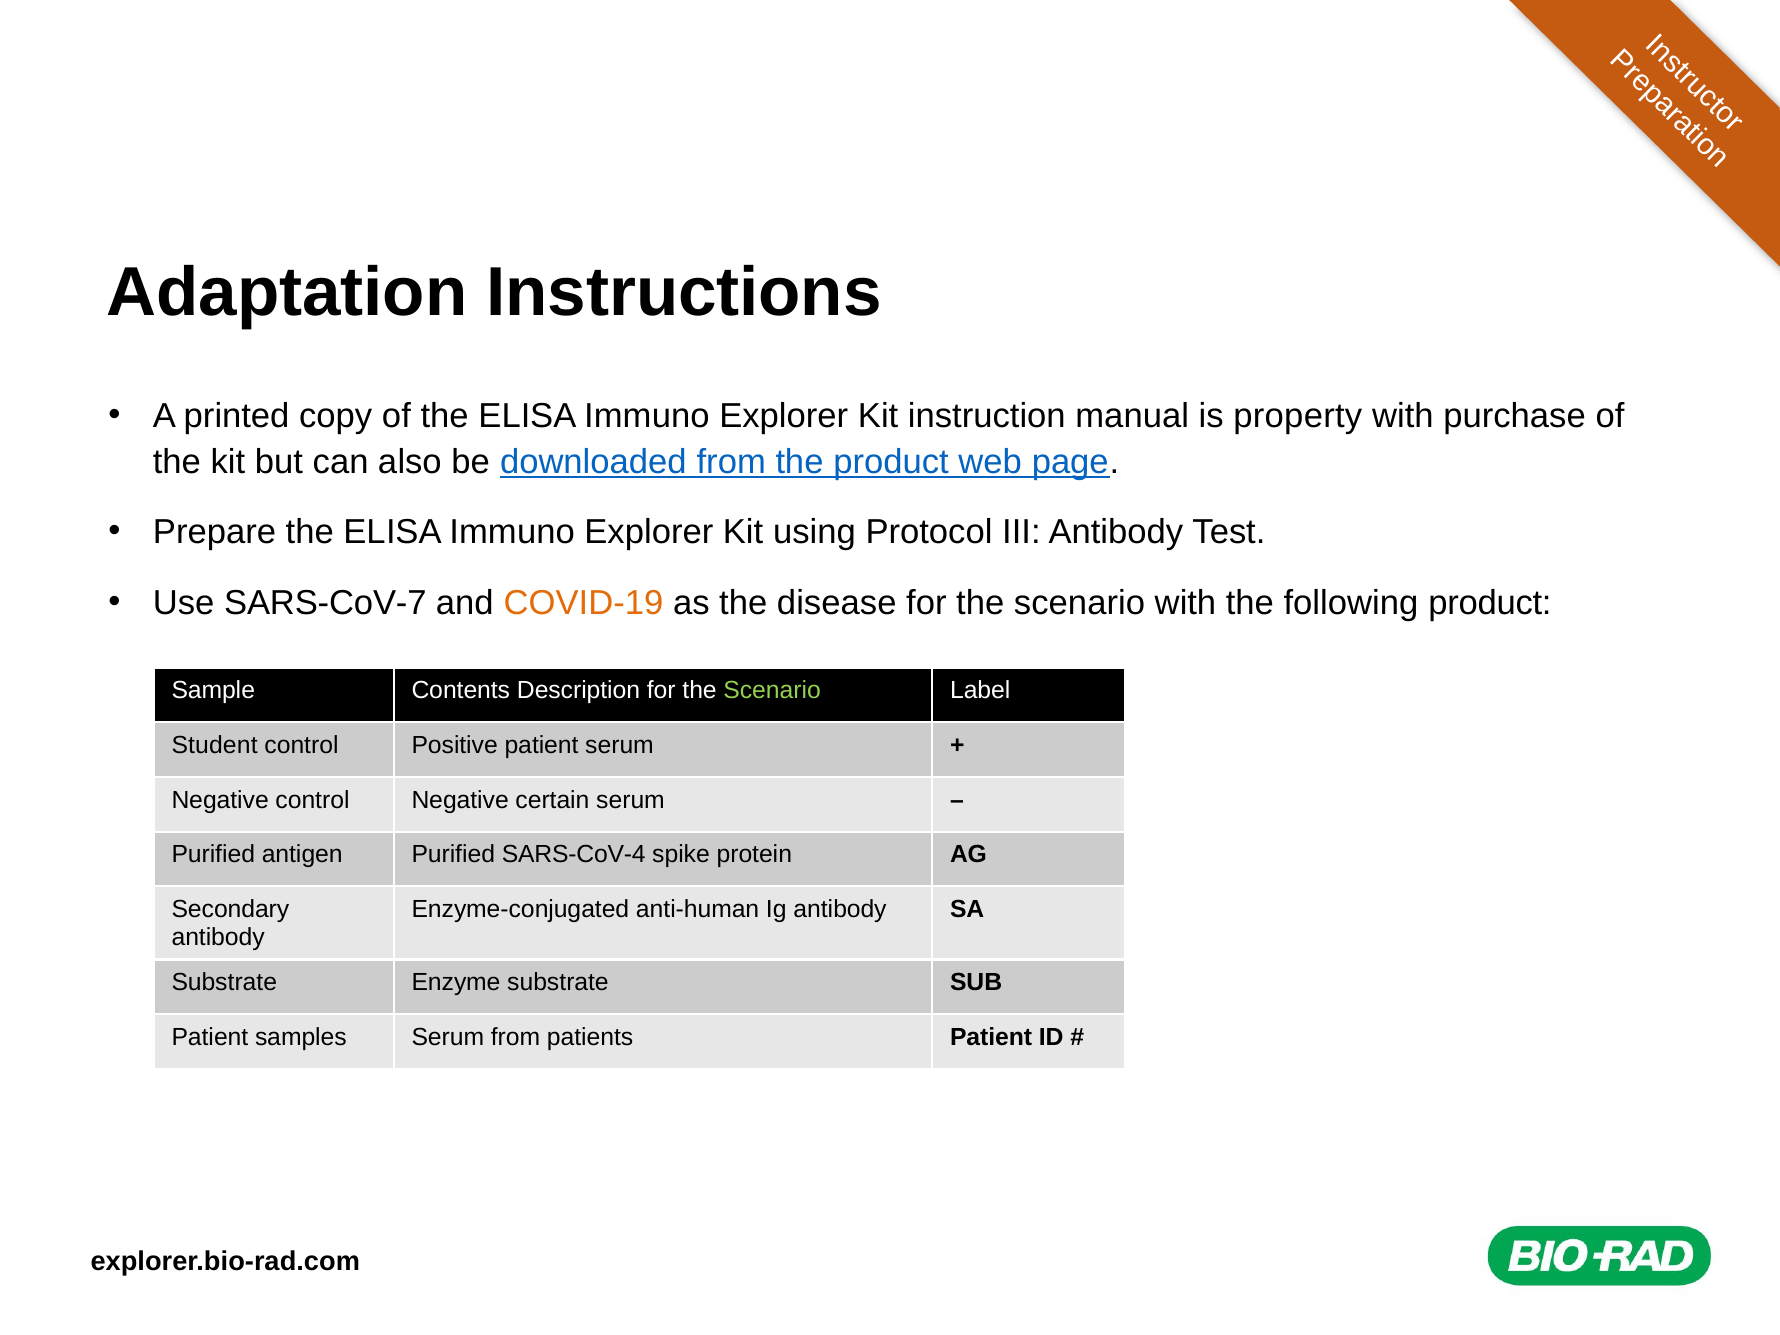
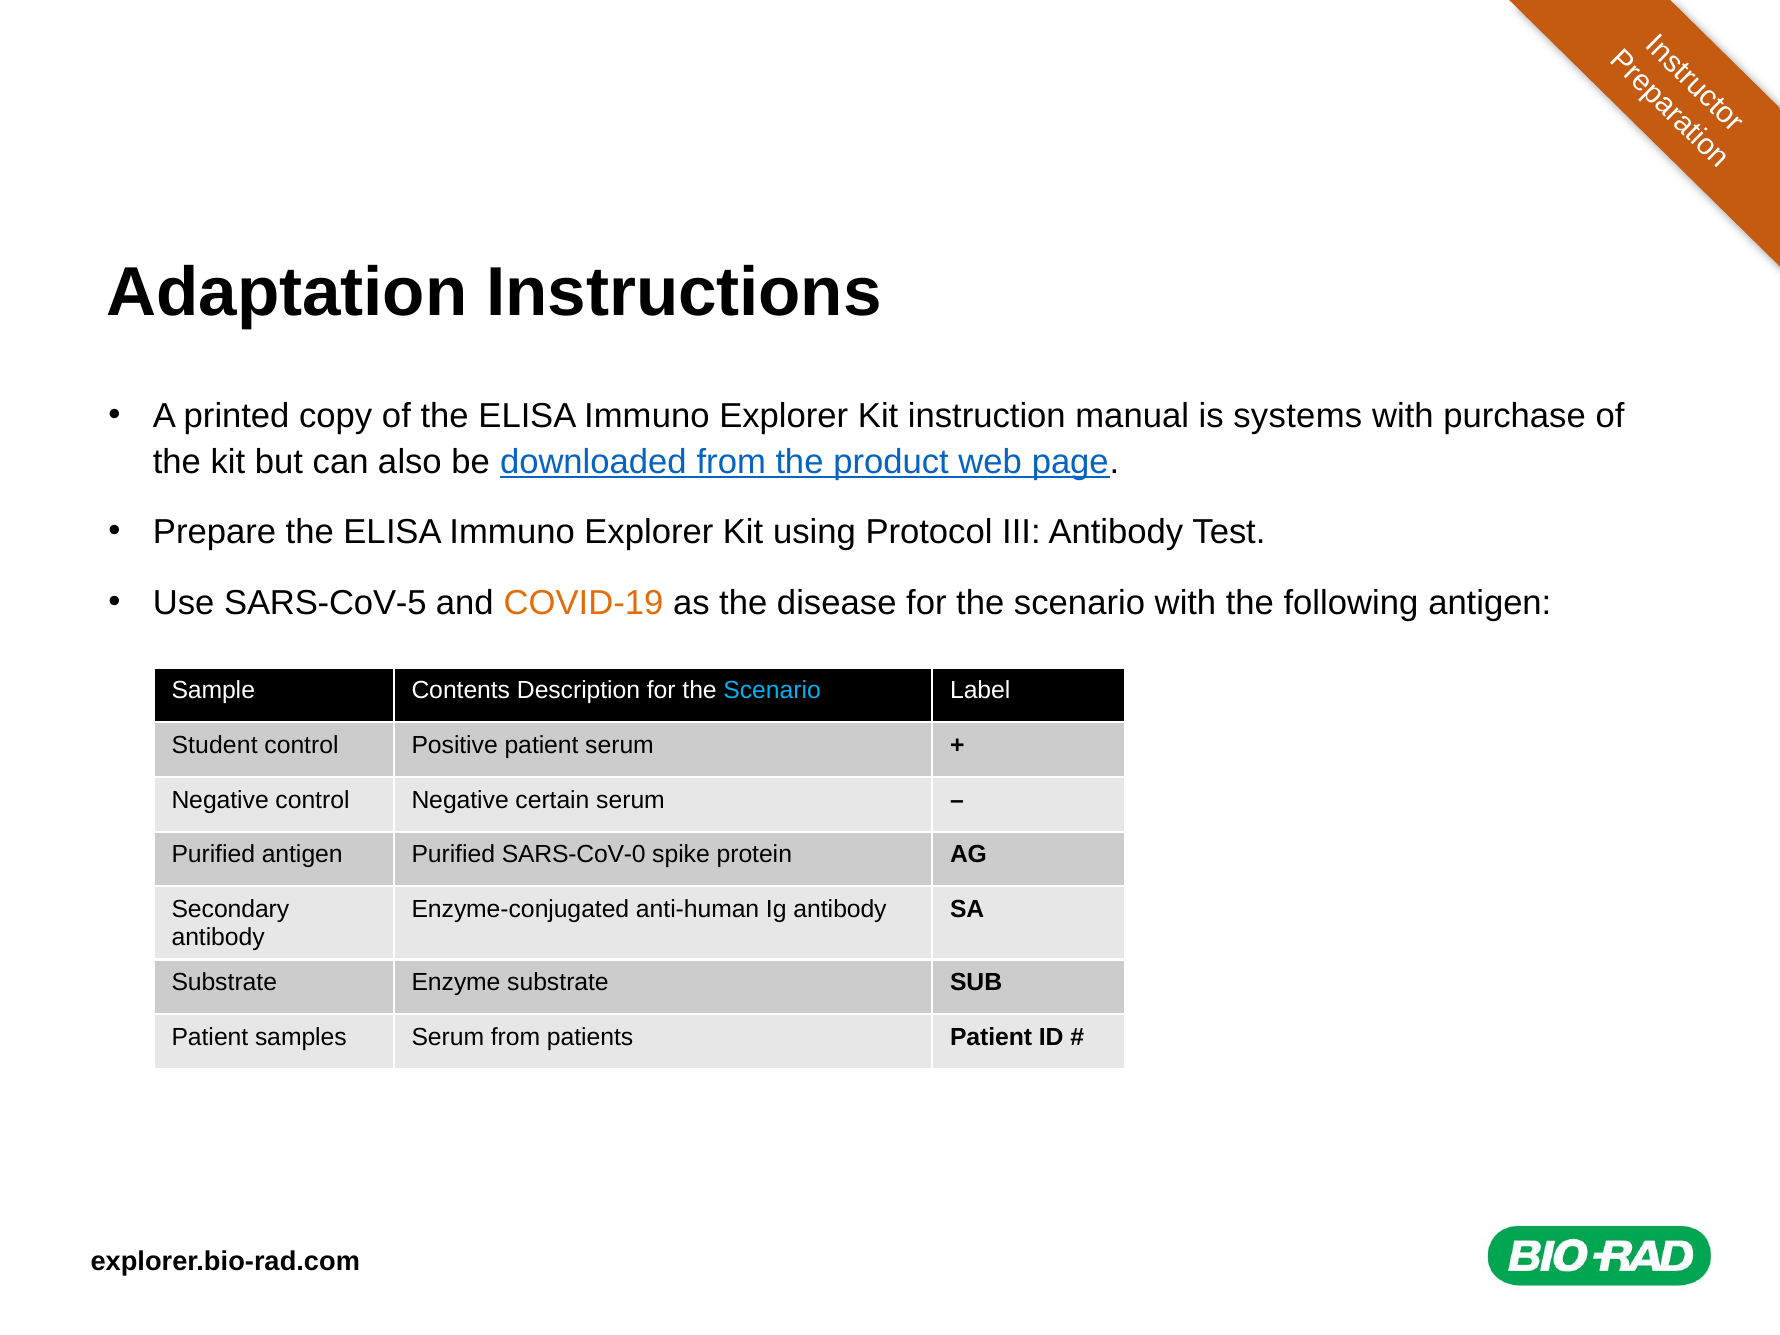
property: property -> systems
SARS-CoV-7: SARS-CoV-7 -> SARS-CoV-5
following product: product -> antigen
Scenario at (772, 691) colour: light green -> light blue
SARS-CoV-4: SARS-CoV-4 -> SARS-CoV-0
